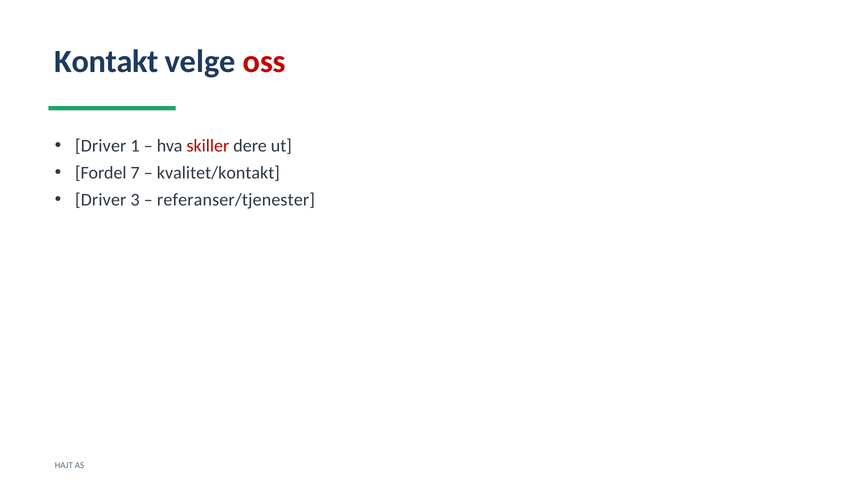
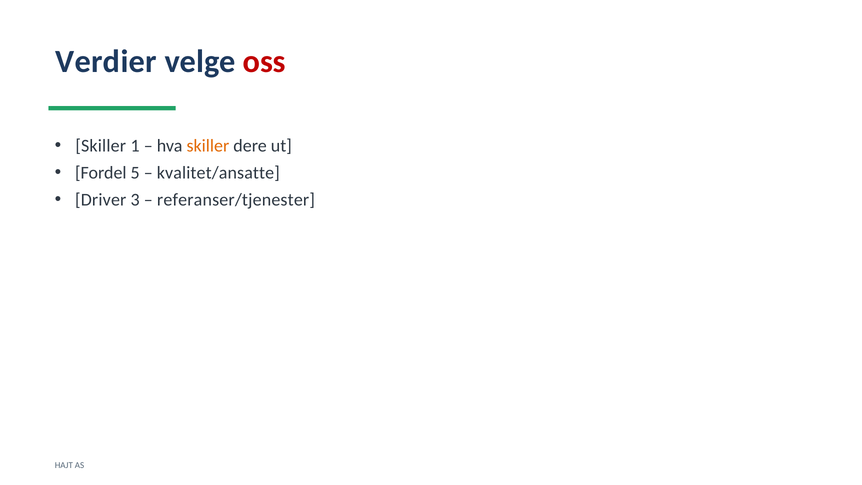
Kontakt: Kontakt -> Verdier
Driver at (101, 146): Driver -> Skiller
skiller at (208, 146) colour: red -> orange
7: 7 -> 5
kvalitet/kontakt: kvalitet/kontakt -> kvalitet/ansatte
